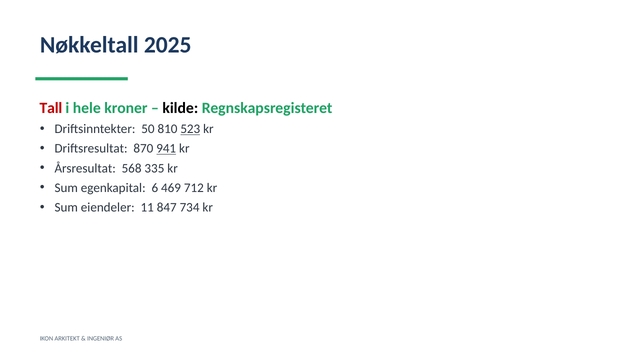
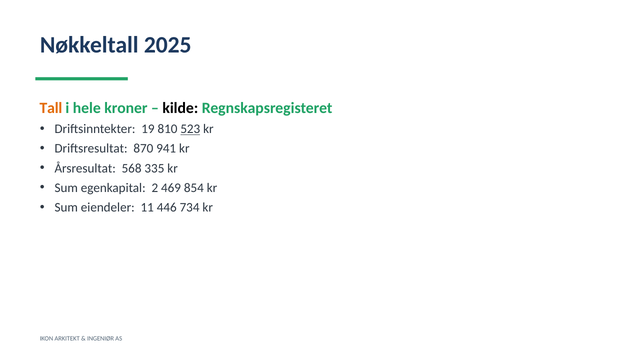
Tall colour: red -> orange
50: 50 -> 19
941 underline: present -> none
6: 6 -> 2
712: 712 -> 854
847: 847 -> 446
